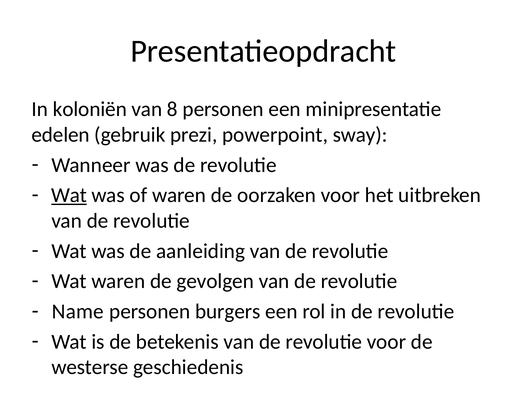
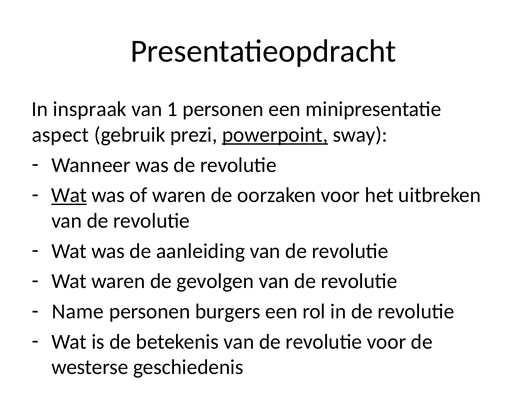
koloniën: koloniën -> inspraak
8: 8 -> 1
edelen: edelen -> aspect
powerpoint underline: none -> present
